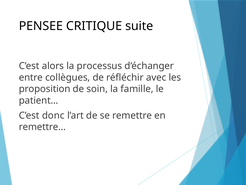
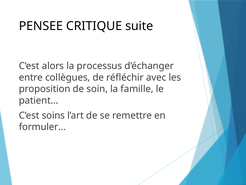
donc: donc -> soins
remettre…: remettre… -> formuler…
